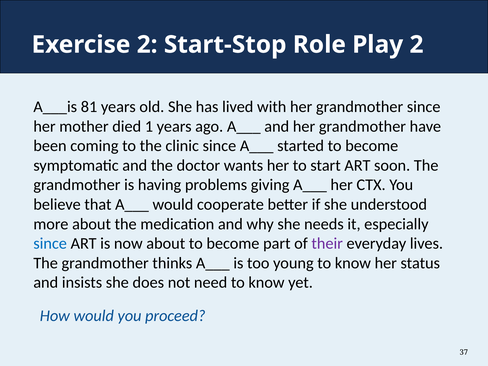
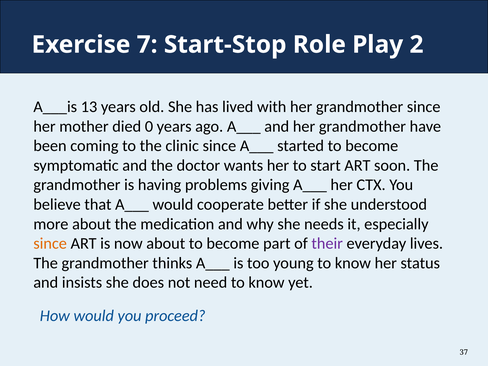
Exercise 2: 2 -> 7
81: 81 -> 13
1: 1 -> 0
since at (50, 244) colour: blue -> orange
